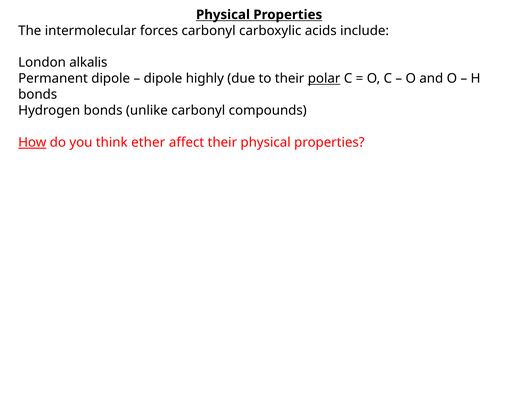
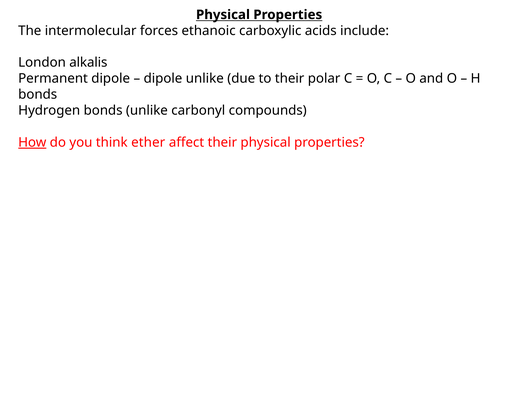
forces carbonyl: carbonyl -> ethanoic
dipole highly: highly -> unlike
polar underline: present -> none
